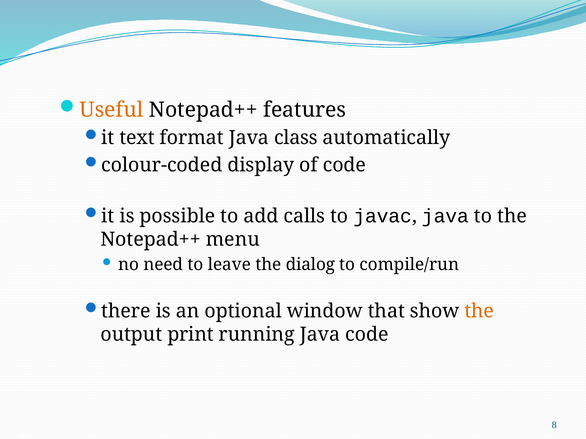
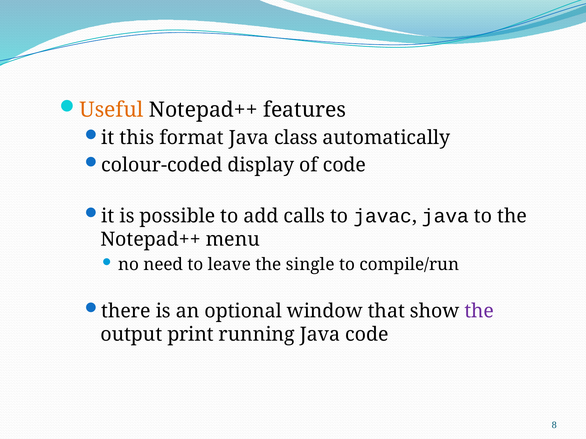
text: text -> this
dialog: dialog -> single
the at (479, 311) colour: orange -> purple
